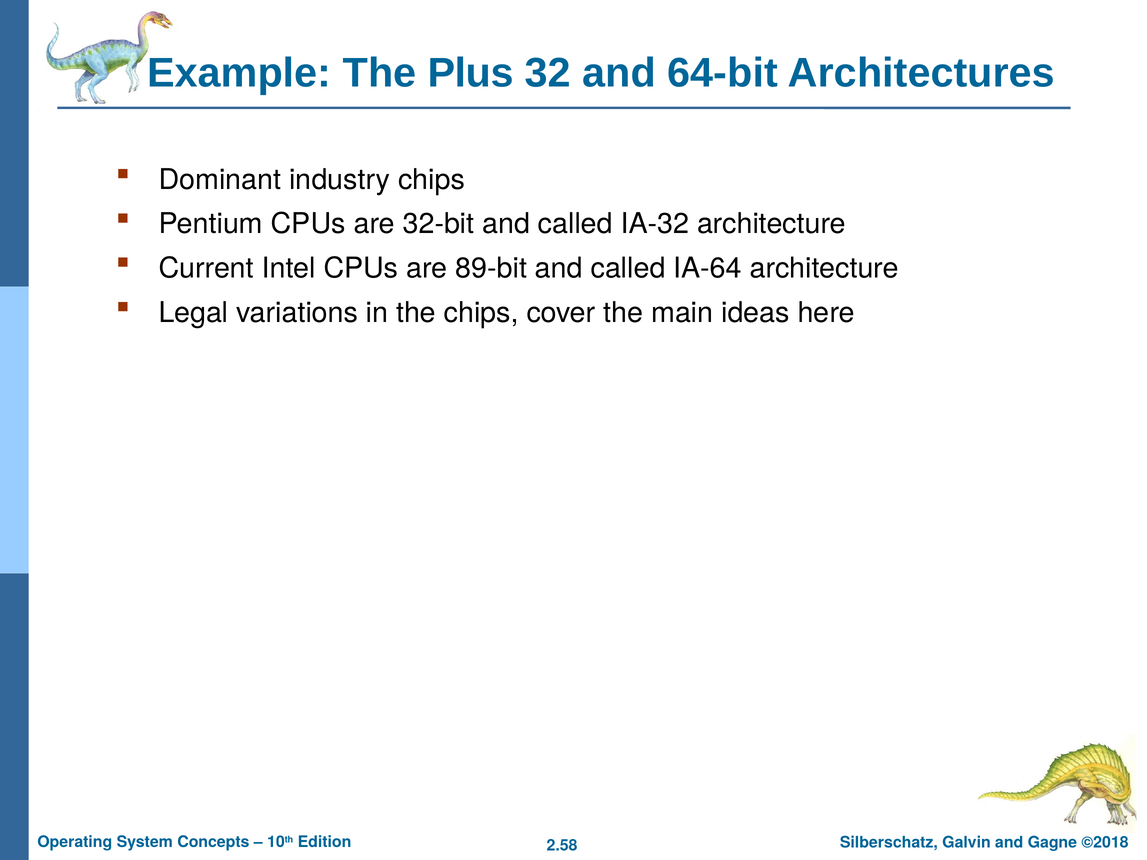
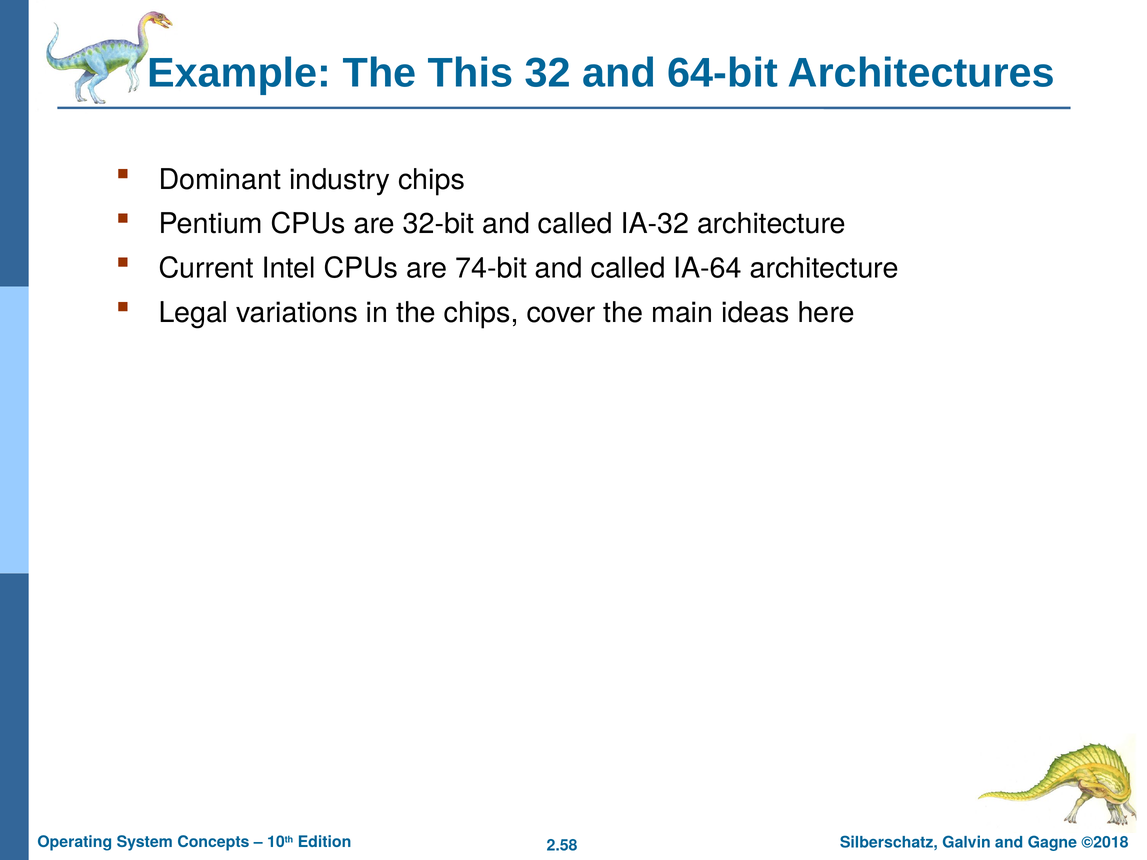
Plus: Plus -> This
89-bit: 89-bit -> 74-bit
